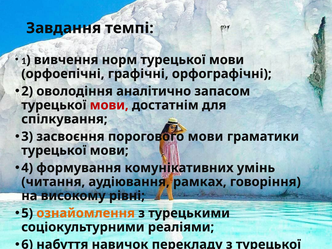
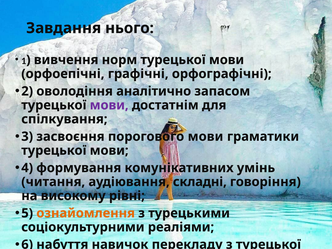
темпі: темпі -> нього
мови at (109, 105) colour: red -> purple
рамках: рамках -> складні
